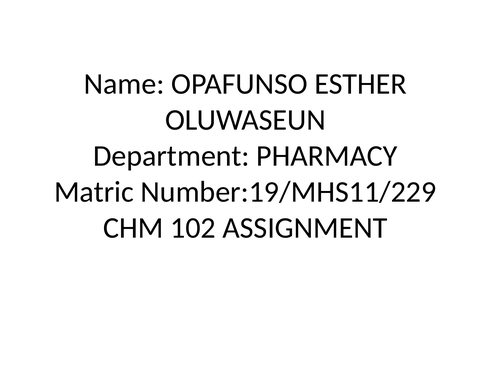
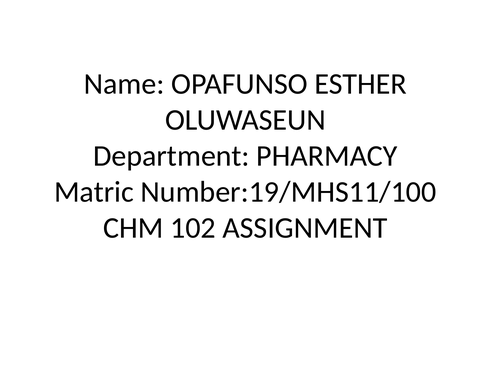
Number:19/MHS11/229: Number:19/MHS11/229 -> Number:19/MHS11/100
